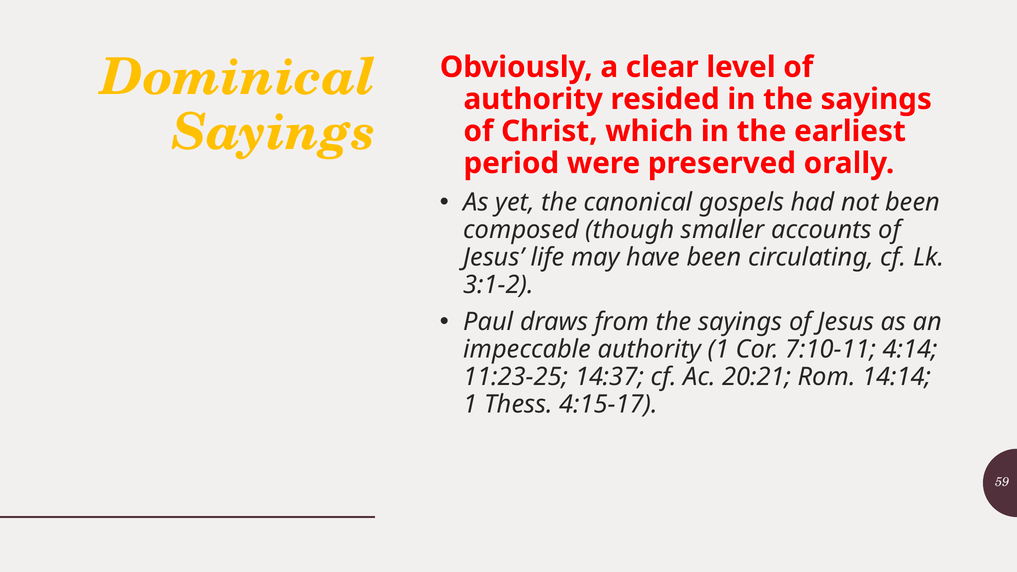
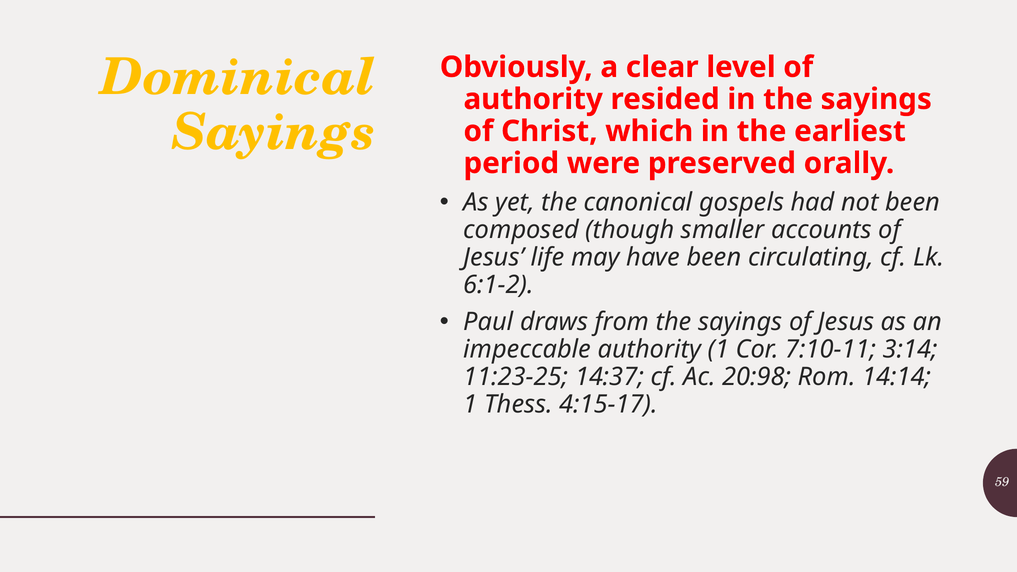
3:1-2: 3:1-2 -> 6:1-2
4:14: 4:14 -> 3:14
20:21: 20:21 -> 20:98
